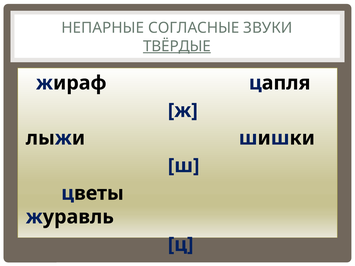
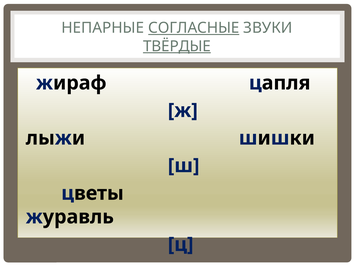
СОГЛАСНЫЕ underline: none -> present
